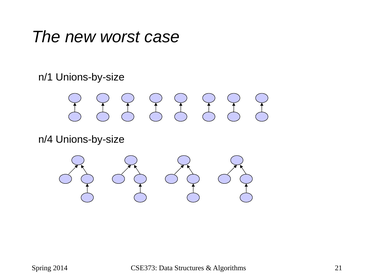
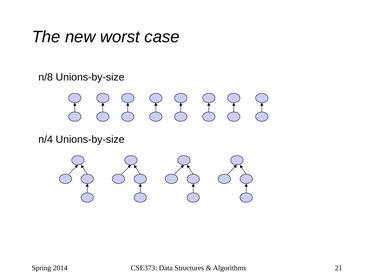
n/1: n/1 -> n/8
